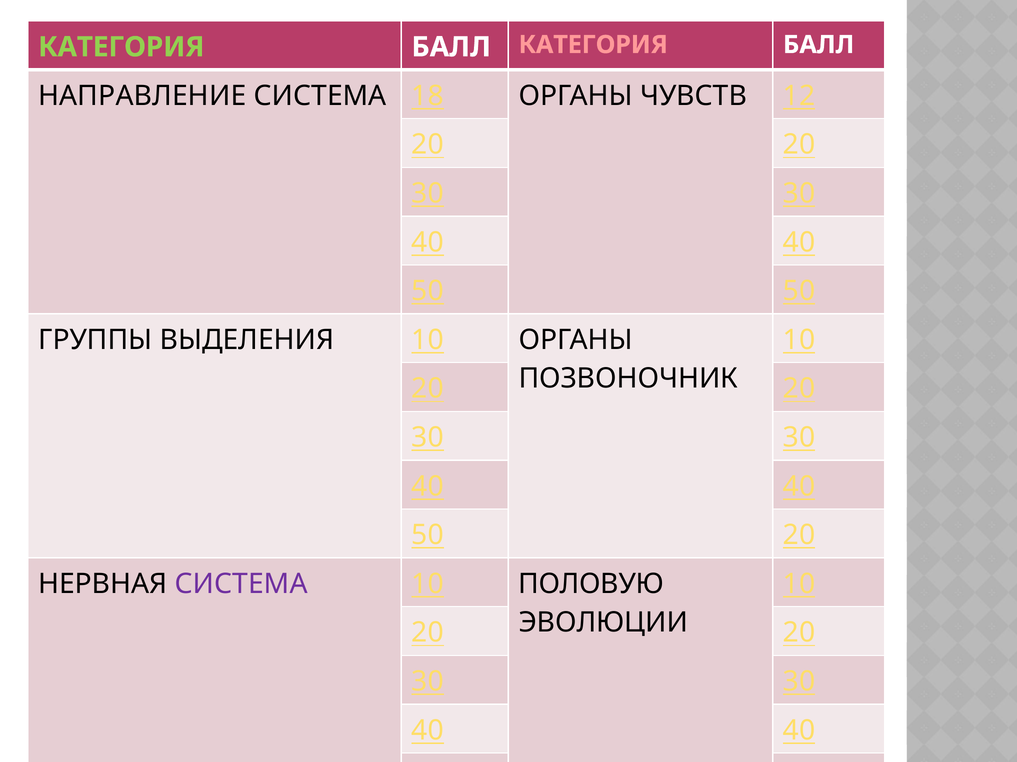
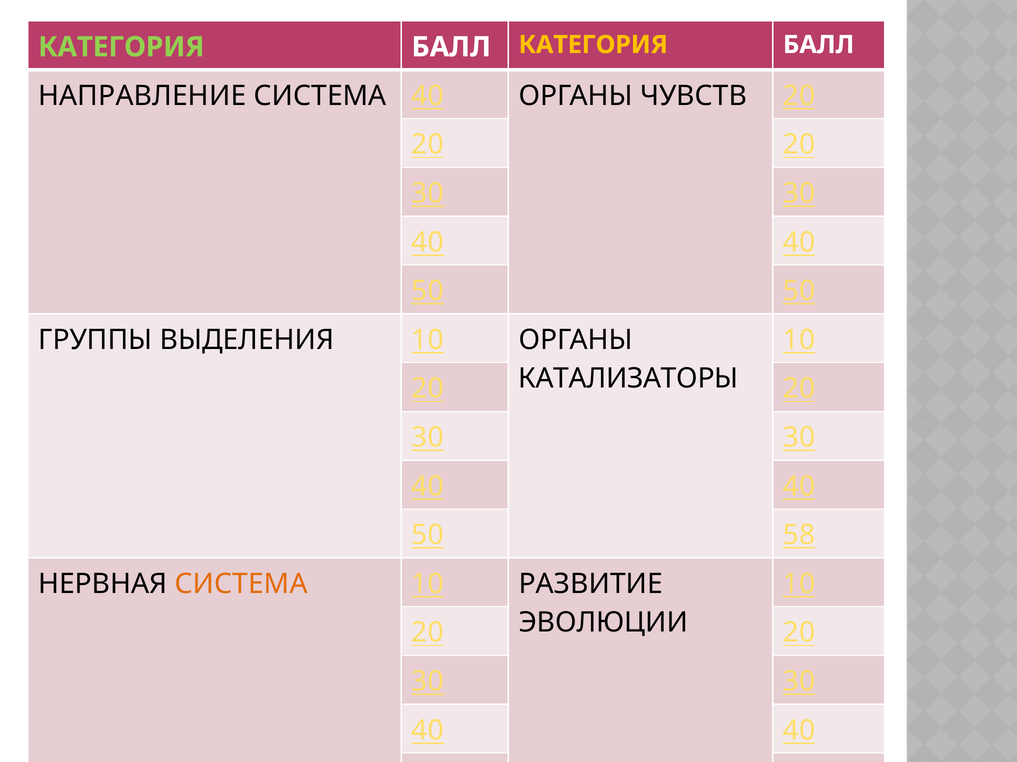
КАТЕГОРИЯ at (593, 45) colour: pink -> yellow
СИСТЕМА 18: 18 -> 40
ЧУВСТВ 12: 12 -> 20
ПОЗВОНОЧНИК: ПОЗВОНОЧНИК -> КАТАЛИЗАТОРЫ
50 20: 20 -> 58
СИСТЕМА at (241, 584) colour: purple -> orange
ПОЛОВУЮ: ПОЛОВУЮ -> РАЗВИТИЕ
